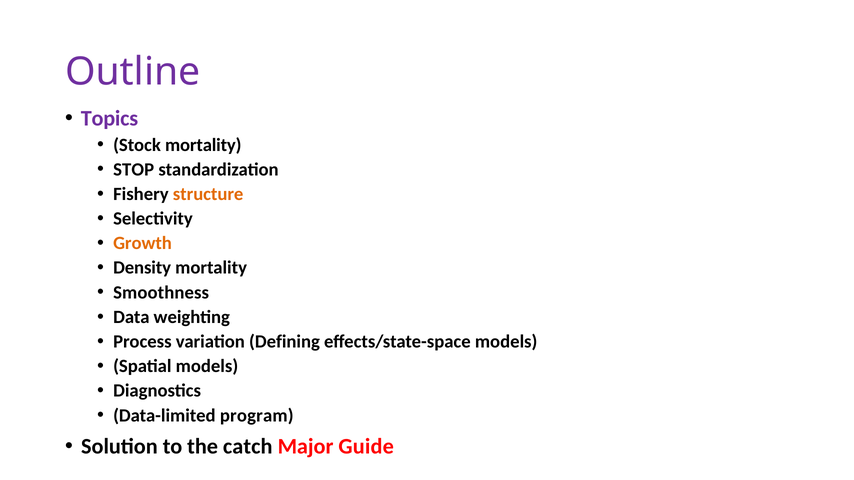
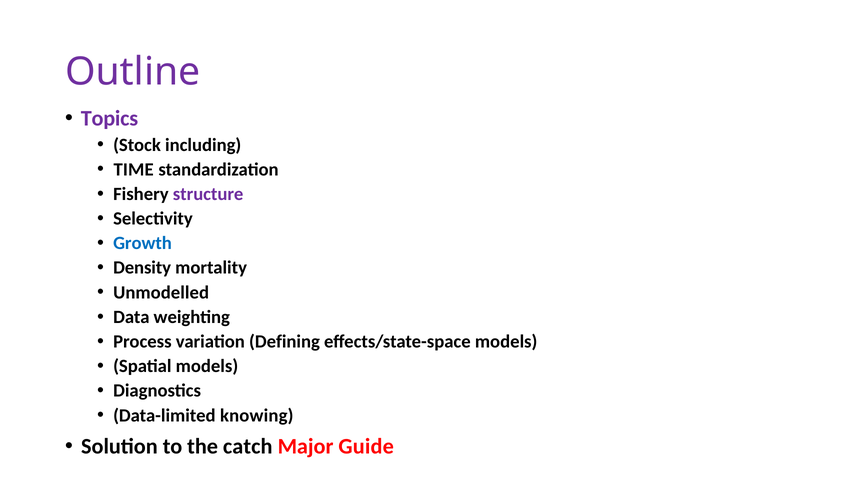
Stock mortality: mortality -> including
STOP: STOP -> TIME
structure colour: orange -> purple
Growth colour: orange -> blue
Smoothness: Smoothness -> Unmodelled
program: program -> knowing
